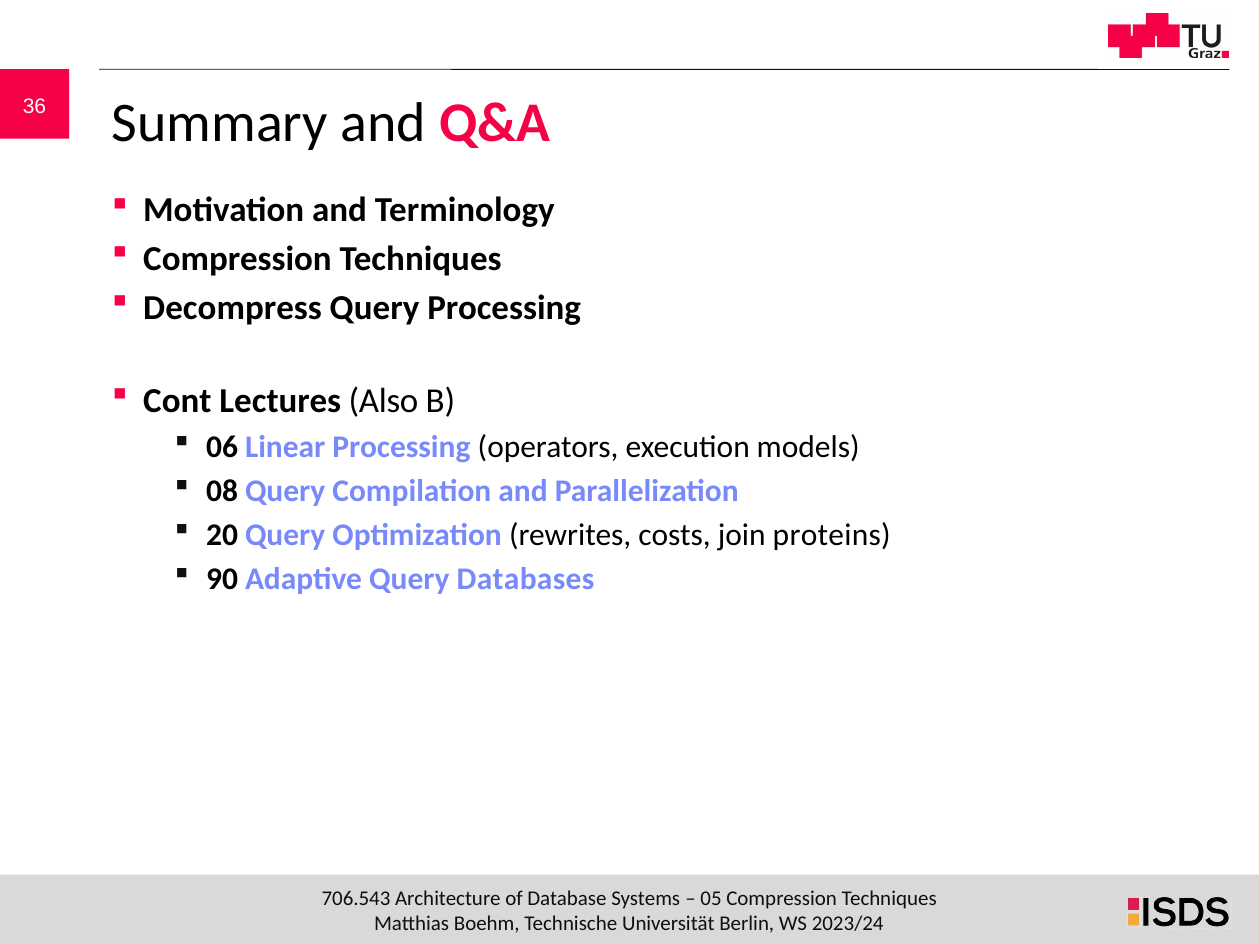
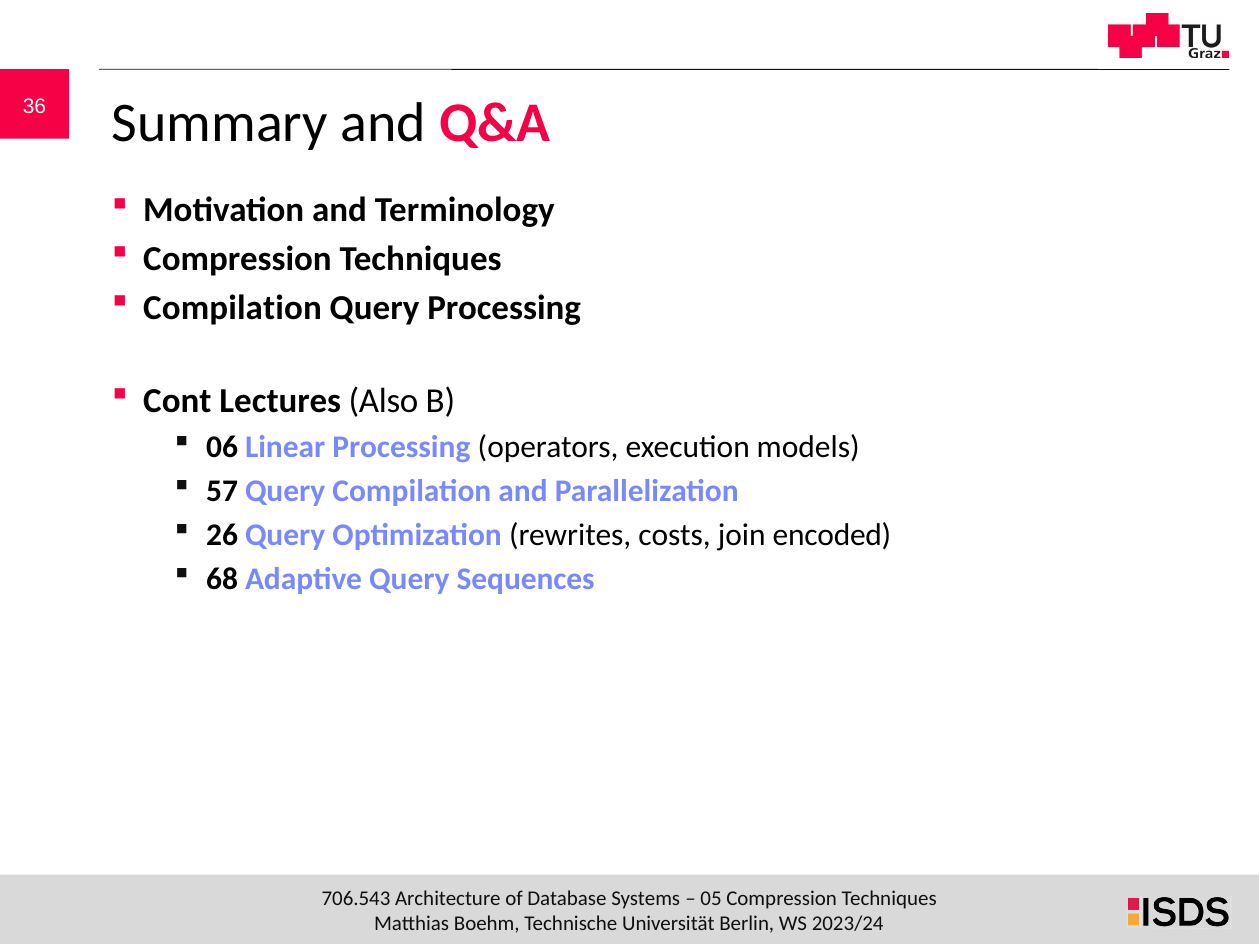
Decompress at (233, 308): Decompress -> Compilation
08: 08 -> 57
20: 20 -> 26
proteins: proteins -> encoded
90: 90 -> 68
Databases: Databases -> Sequences
